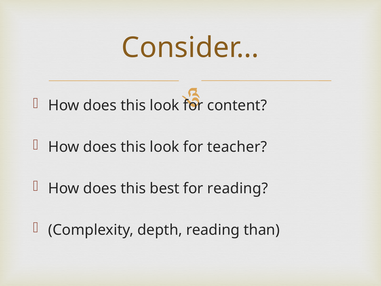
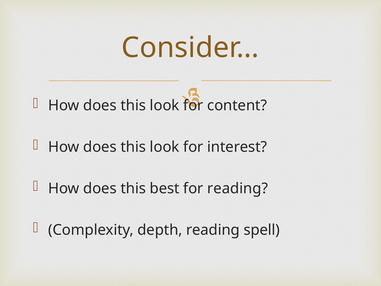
teacher: teacher -> interest
than: than -> spell
